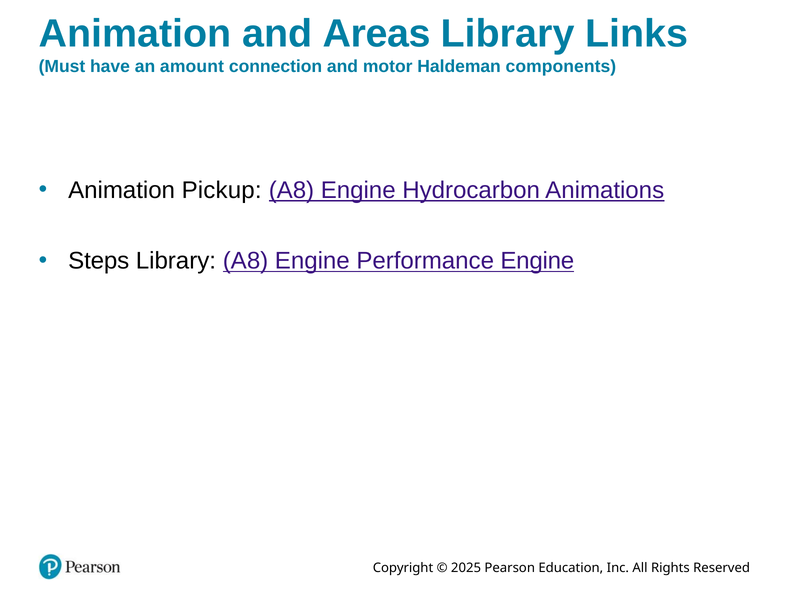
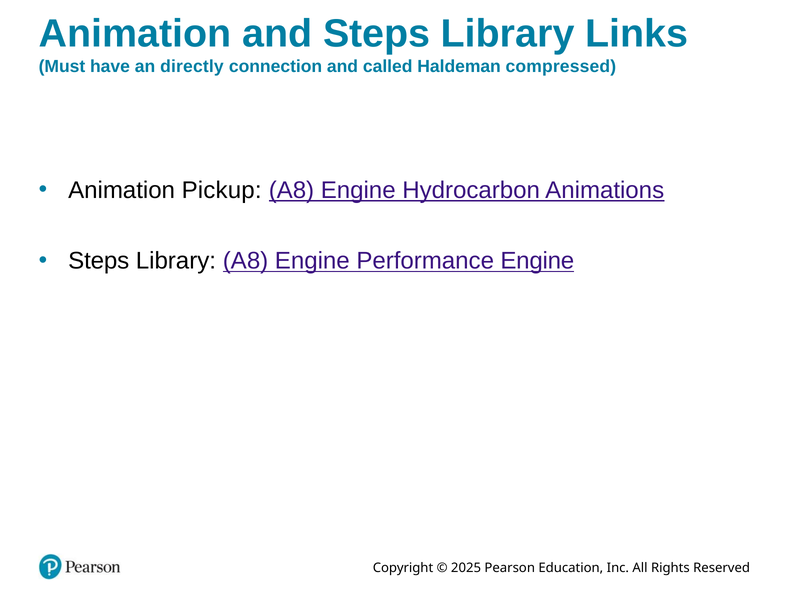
and Areas: Areas -> Steps
amount: amount -> directly
motor: motor -> called
components: components -> compressed
